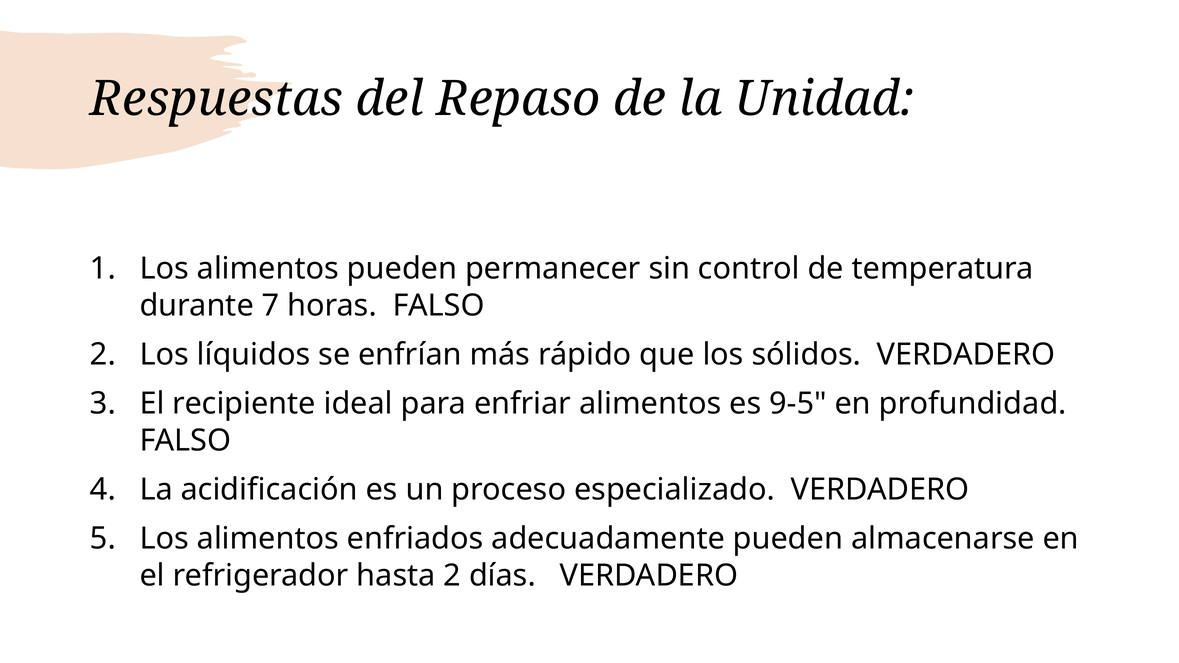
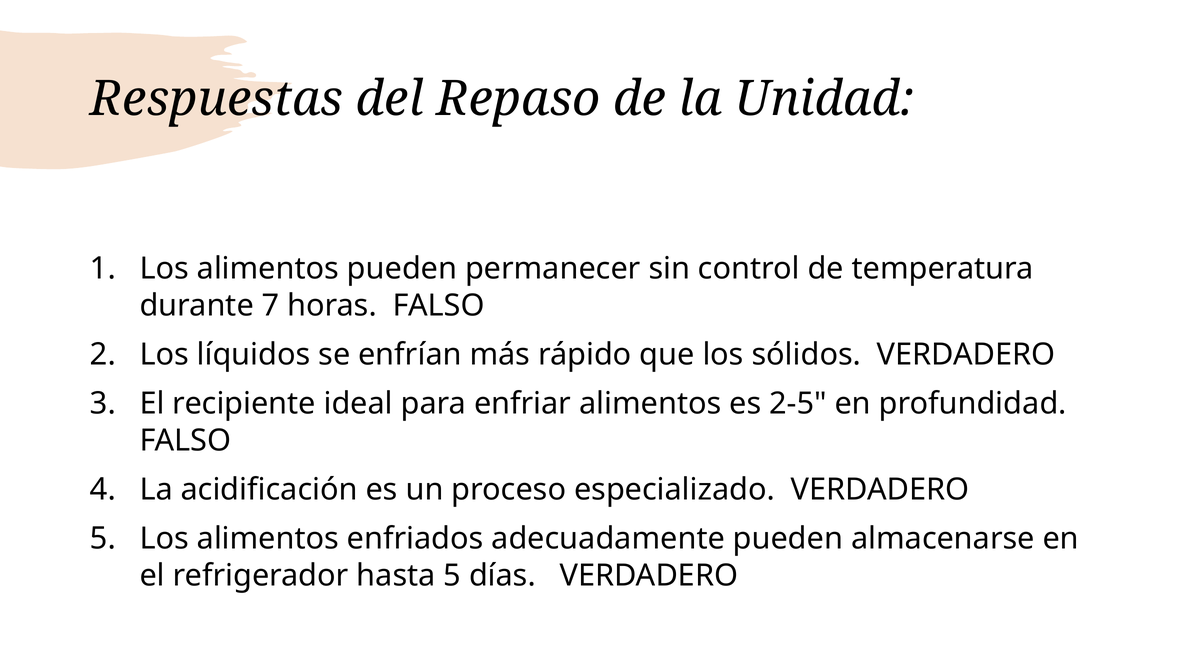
9-5: 9-5 -> 2-5
hasta 2: 2 -> 5
